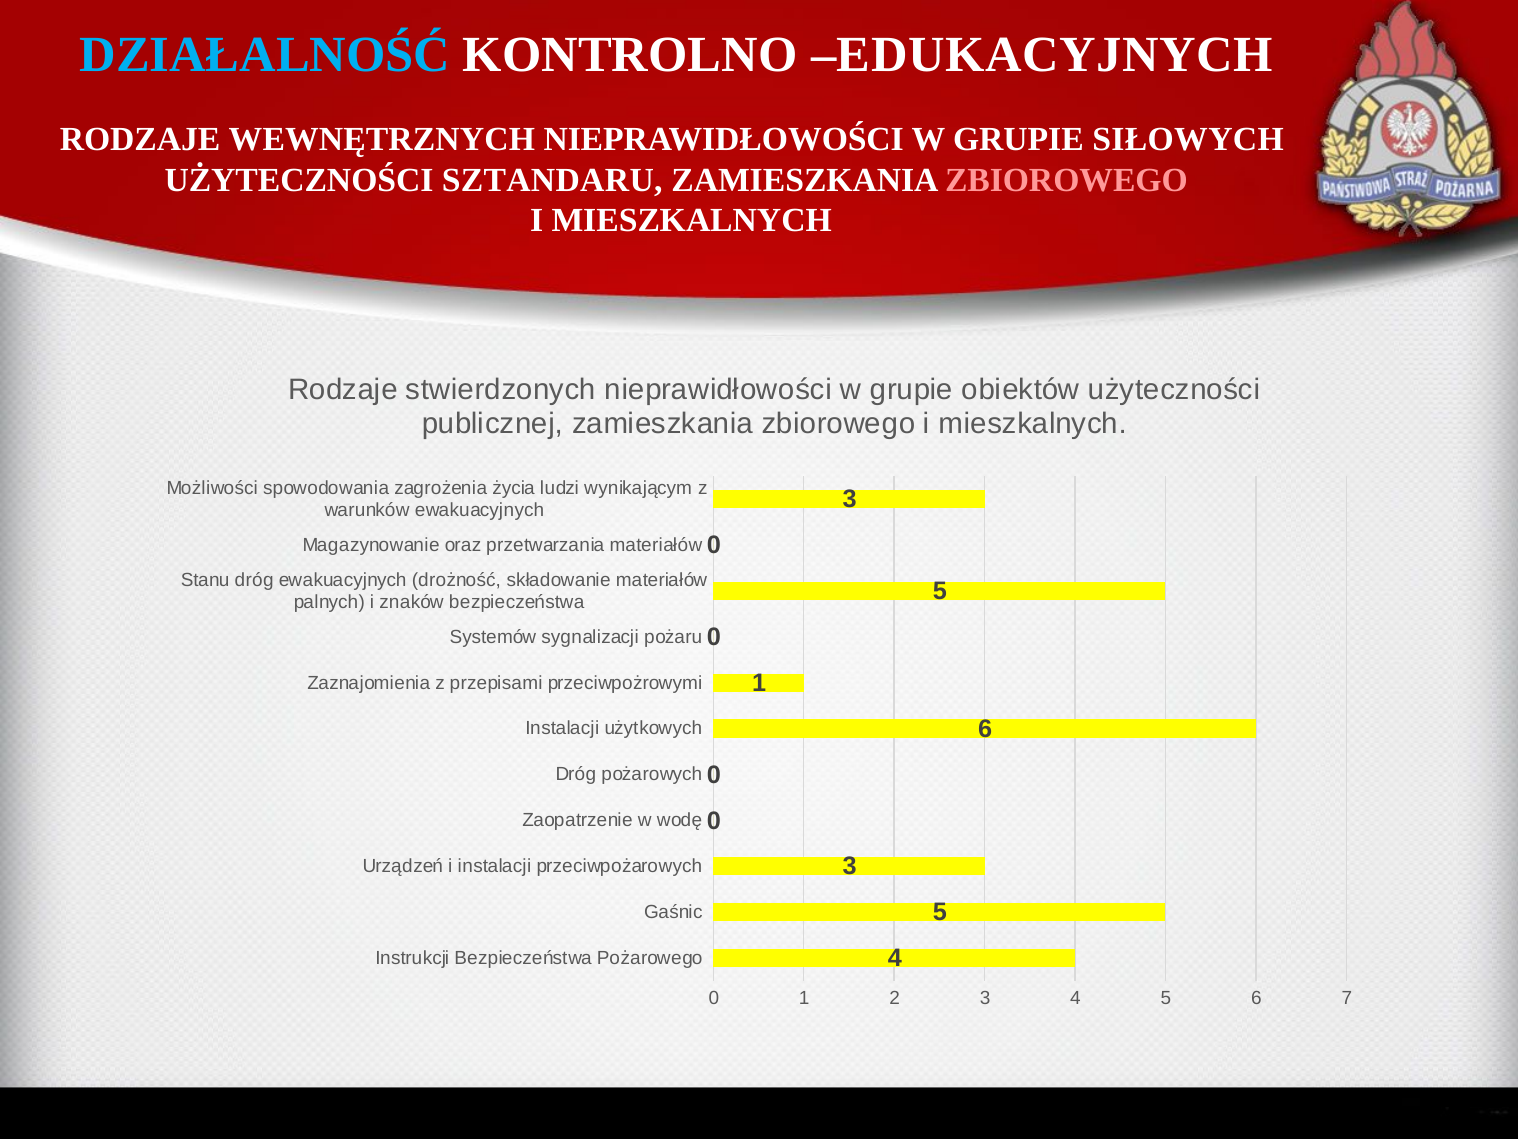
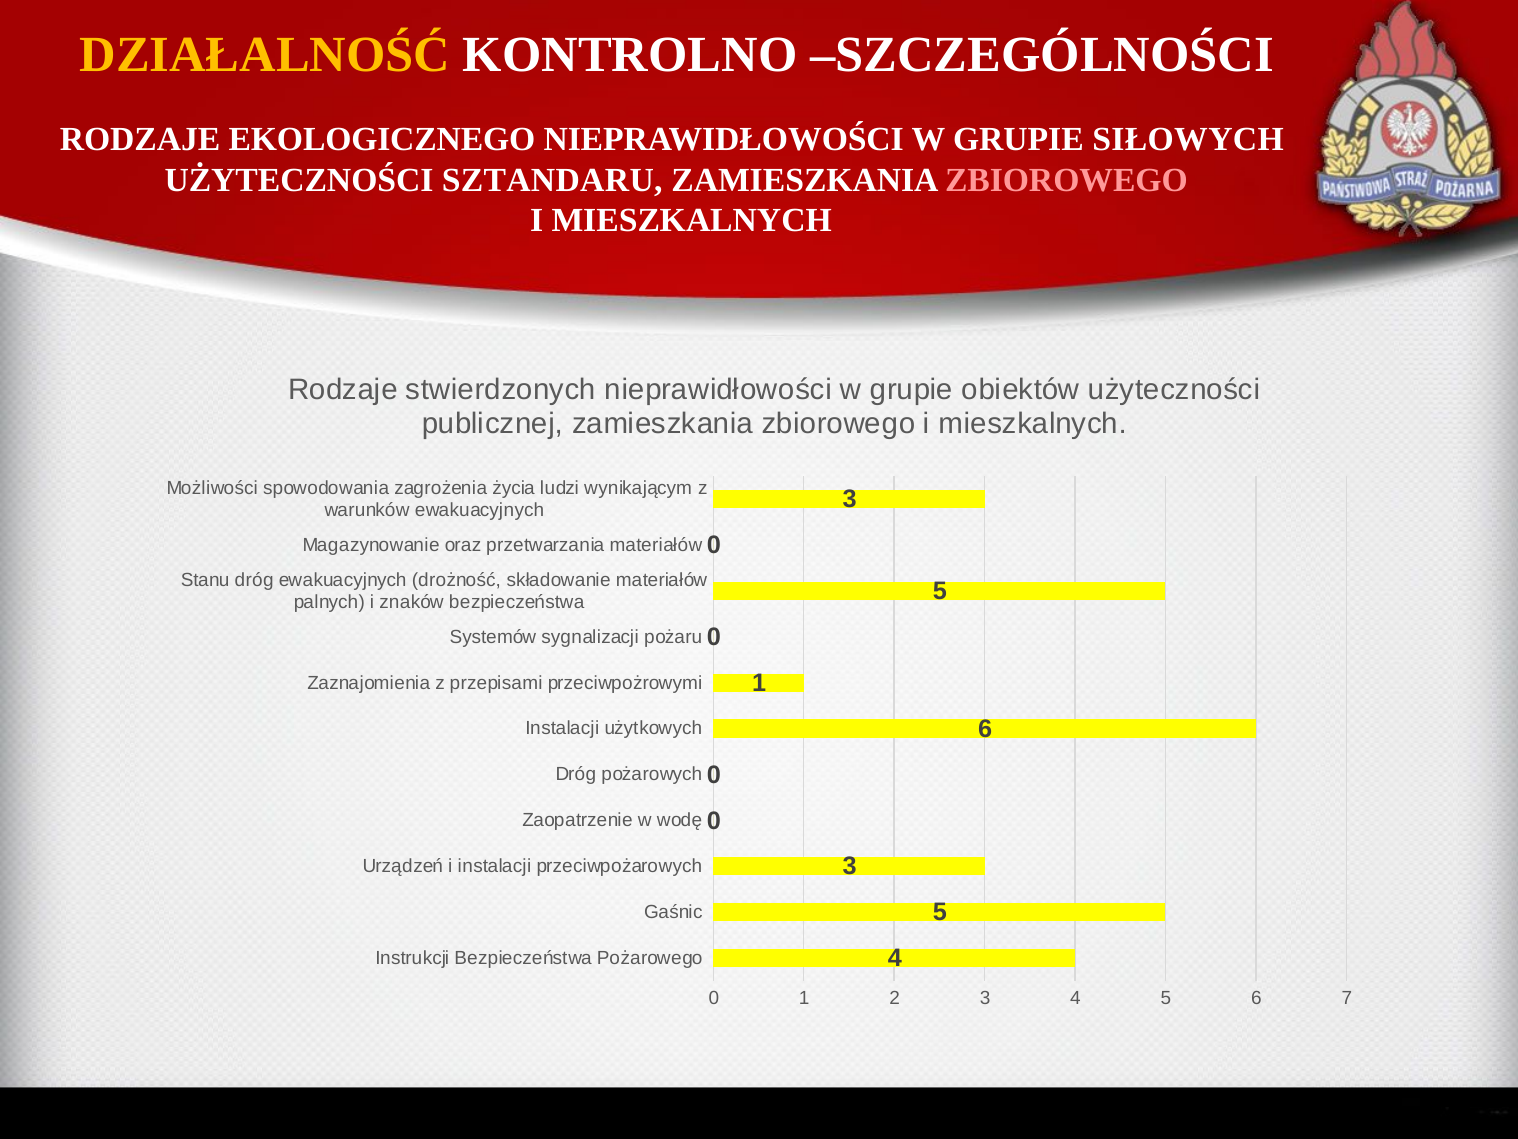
DZIAŁALNOŚĆ colour: light blue -> yellow
EDUKACYJNYCH: EDUKACYJNYCH -> SZCZEGÓLNOŚCI
WEWNĘTRZNYCH: WEWNĘTRZNYCH -> EKOLOGICZNEGO
